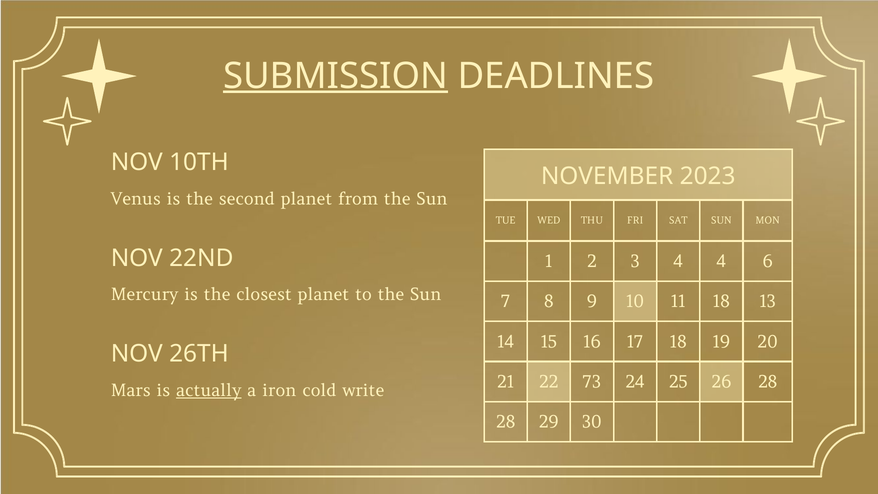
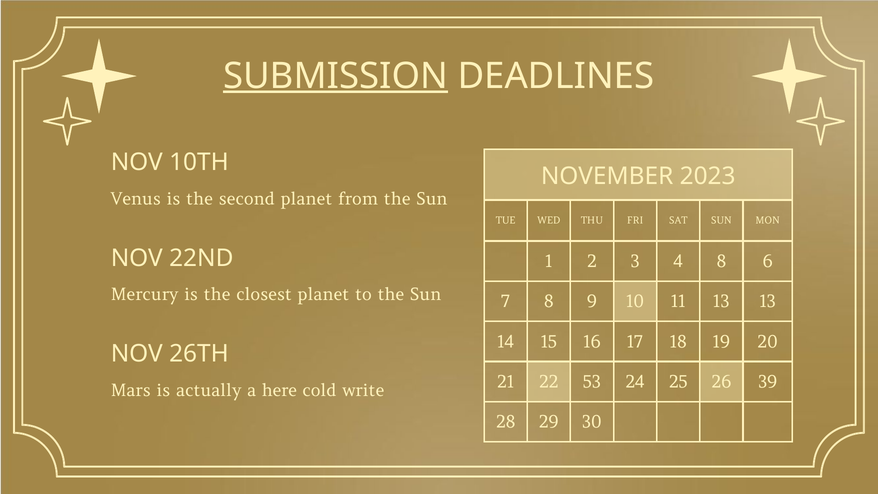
4 4: 4 -> 8
11 18: 18 -> 13
73: 73 -> 53
26 28: 28 -> 39
actually underline: present -> none
iron: iron -> here
